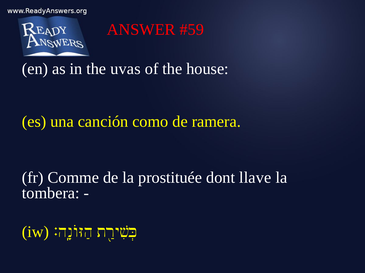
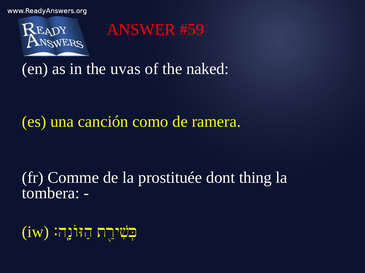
house: house -> naked
llave: llave -> thing
